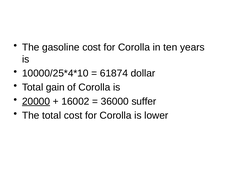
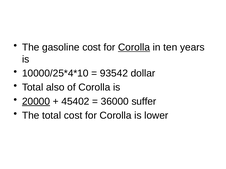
Corolla at (134, 47) underline: none -> present
61874: 61874 -> 93542
gain: gain -> also
16002: 16002 -> 45402
